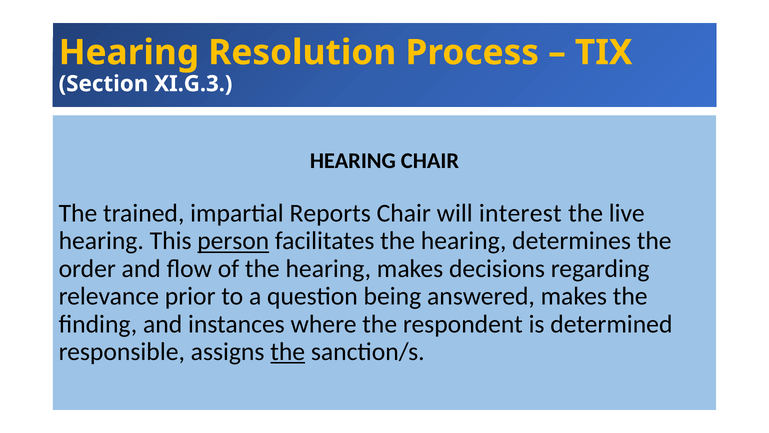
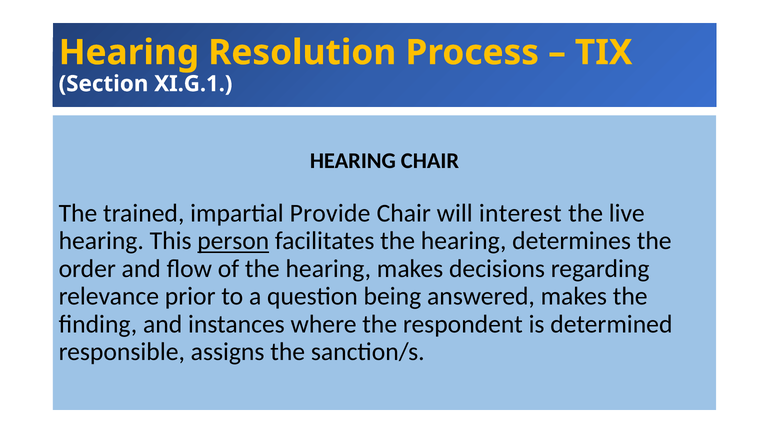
XI.G.3: XI.G.3 -> XI.G.1
Reports: Reports -> Provide
the at (288, 352) underline: present -> none
